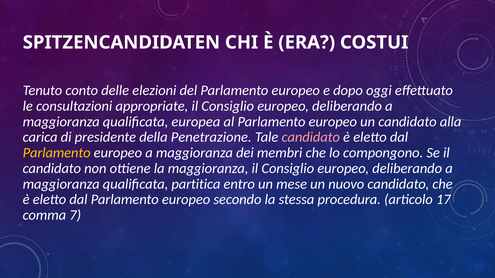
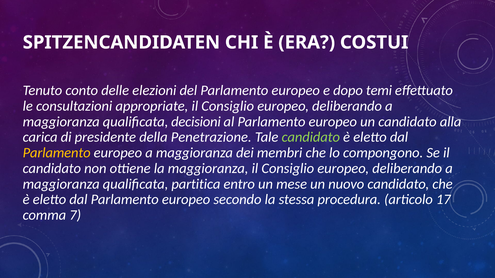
oggi: oggi -> temi
europea: europea -> decisioni
candidato at (311, 137) colour: pink -> light green
